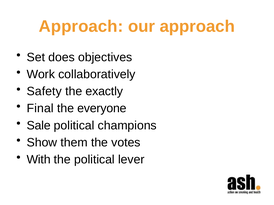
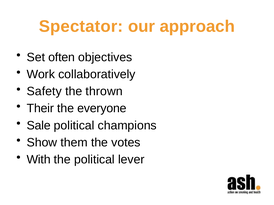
Approach at (81, 27): Approach -> Spectator
does: does -> often
exactly: exactly -> thrown
Final: Final -> Their
